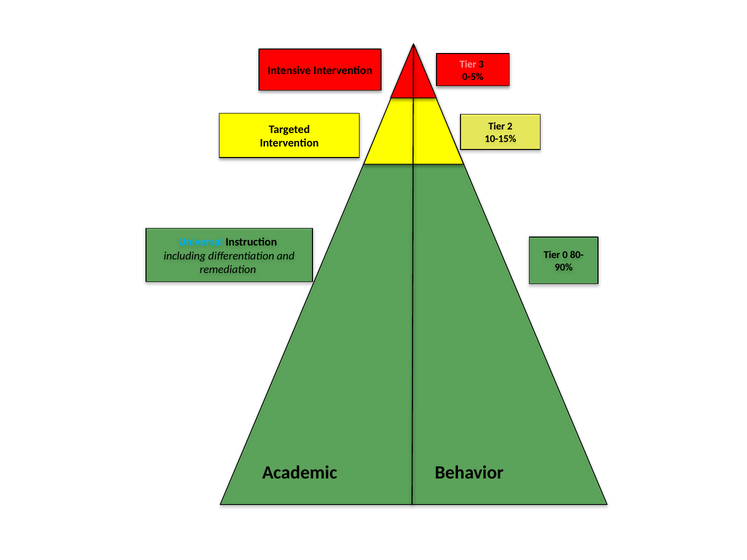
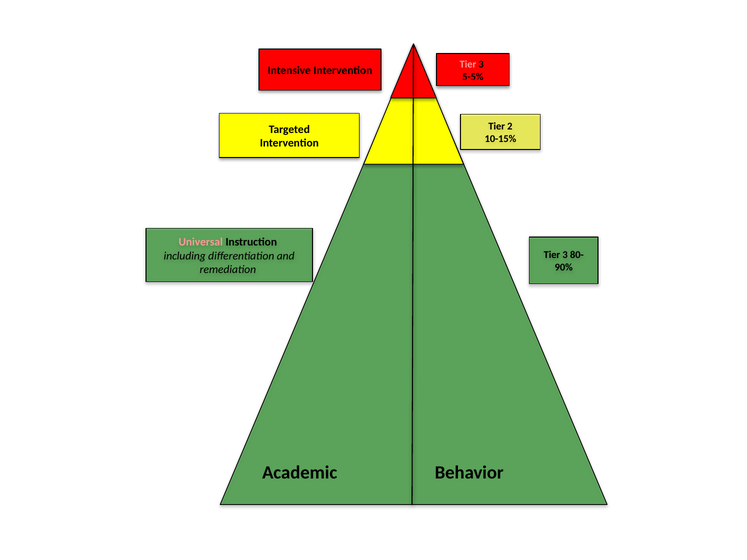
0-5%: 0-5% -> 5-5%
Universal colour: light blue -> pink
0 at (565, 255): 0 -> 3
